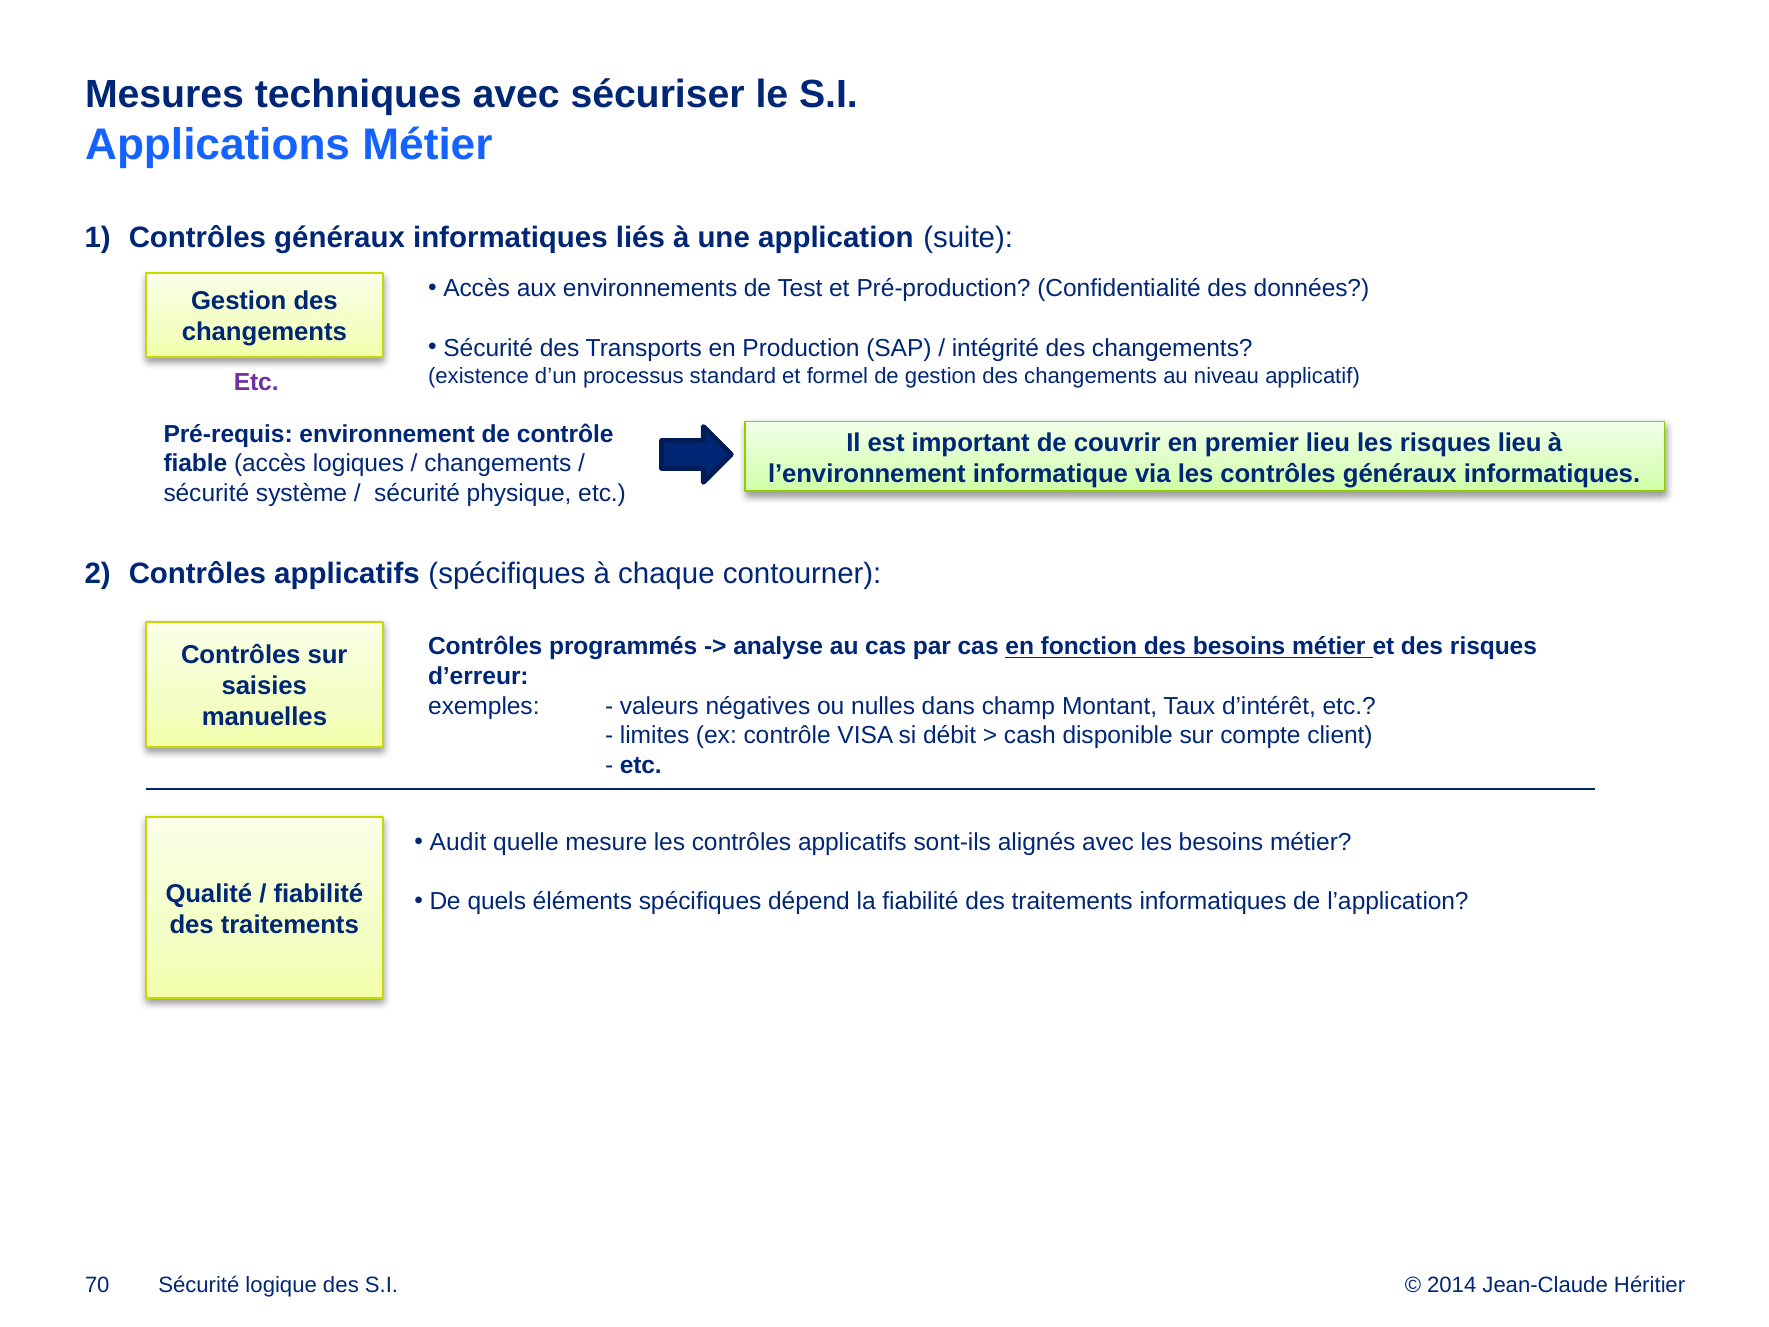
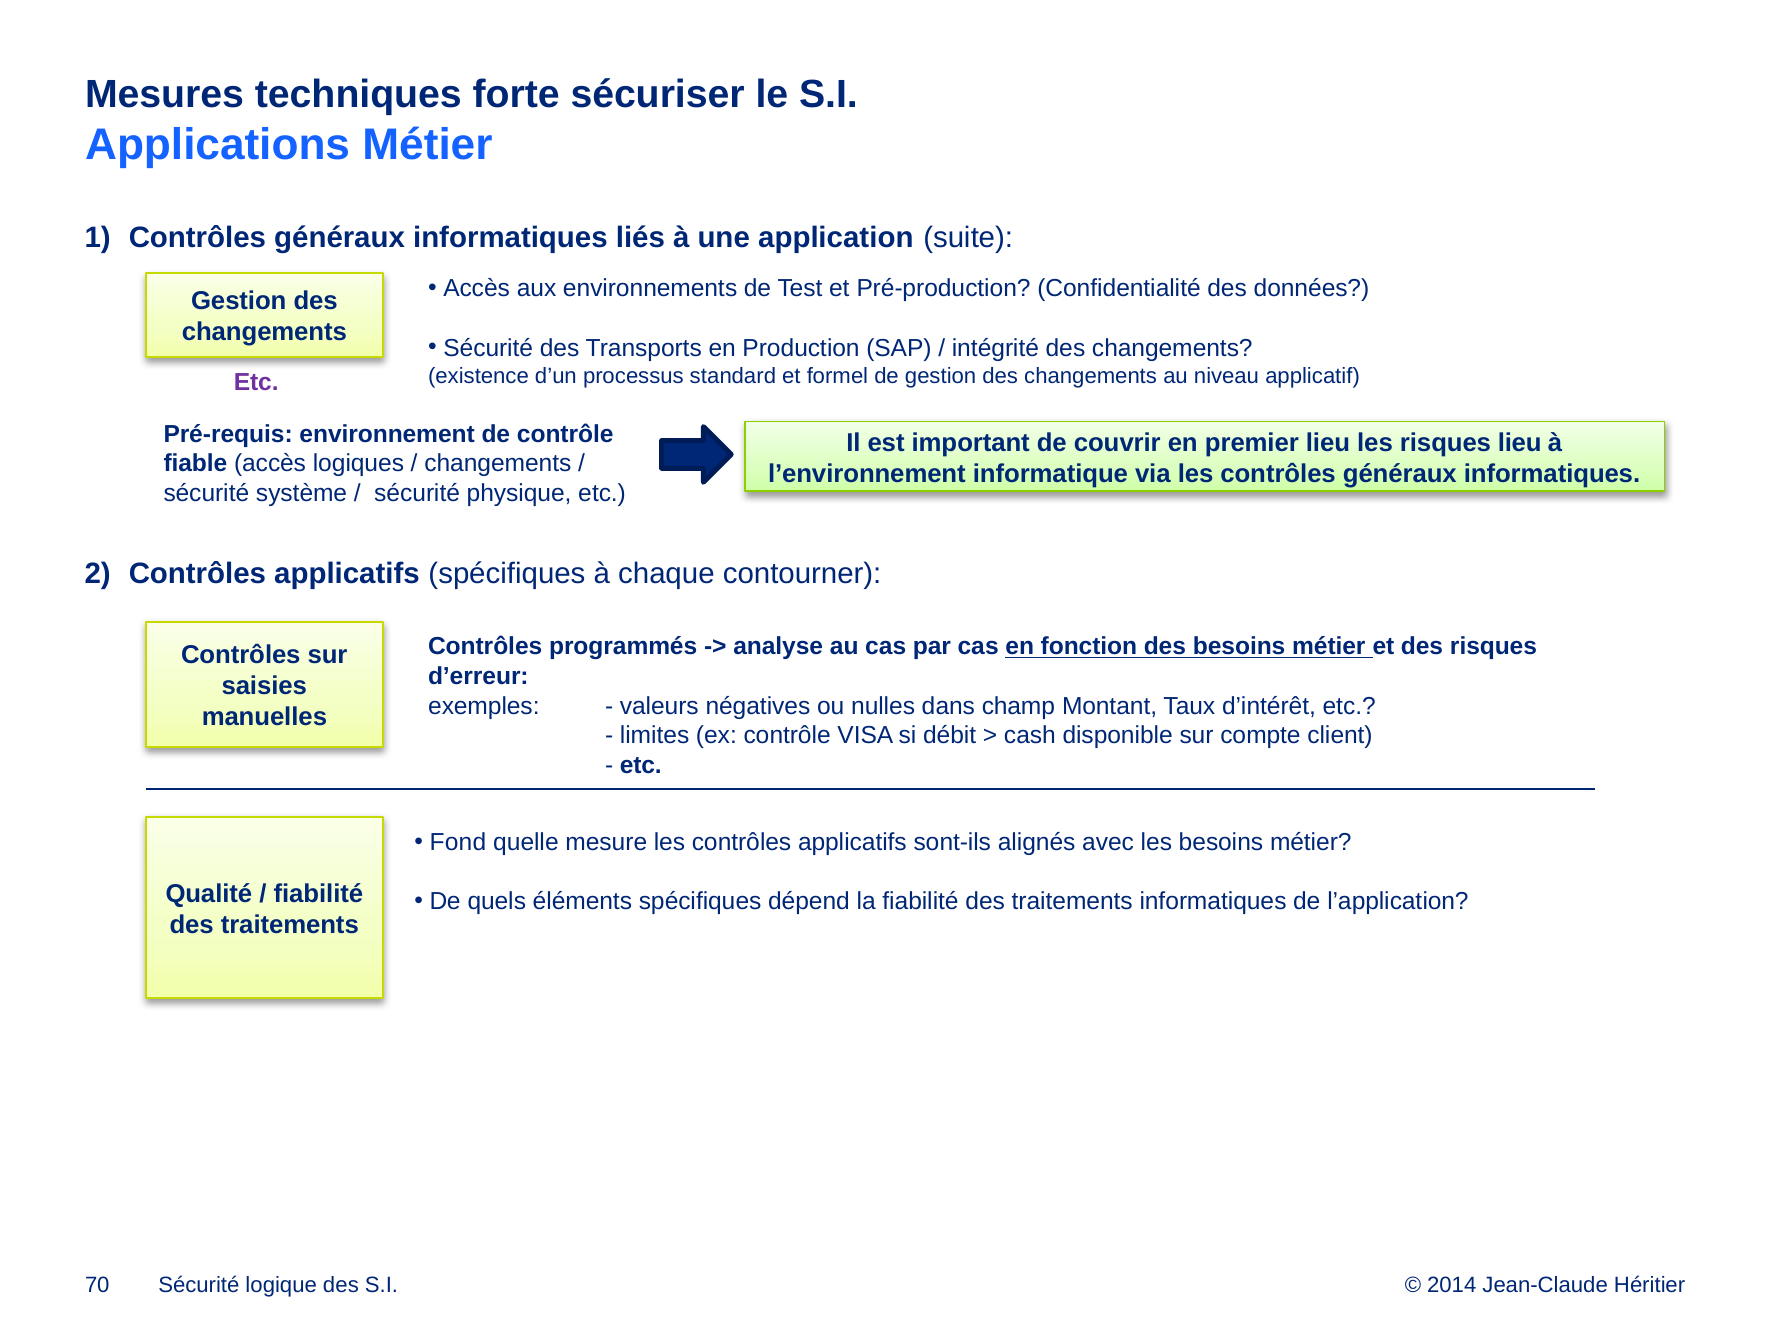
techniques avec: avec -> forte
Audit: Audit -> Fond
